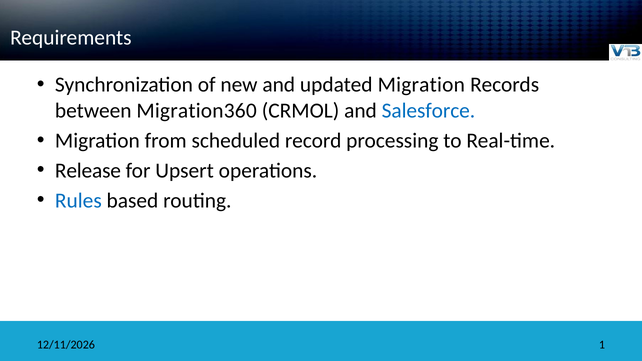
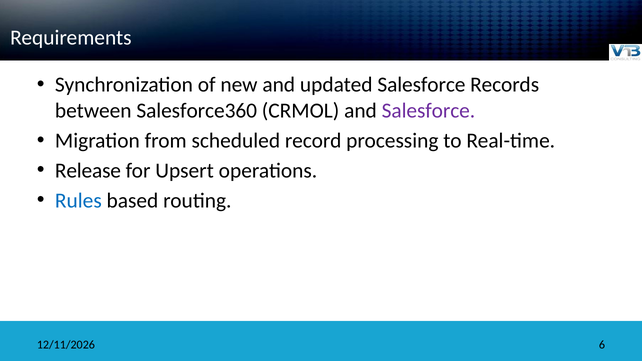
updated Migration: Migration -> Salesforce
Migration360: Migration360 -> Salesforce360
Salesforce at (428, 111) colour: blue -> purple
1: 1 -> 6
